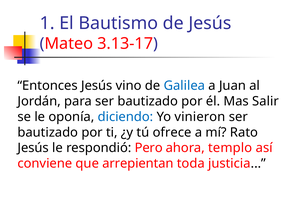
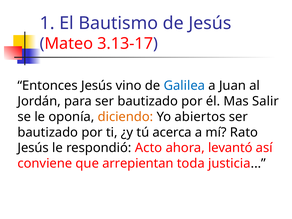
diciendo colour: blue -> orange
vinieron: vinieron -> abiertos
ofrece: ofrece -> acerca
Pero: Pero -> Acto
templo: templo -> levantó
